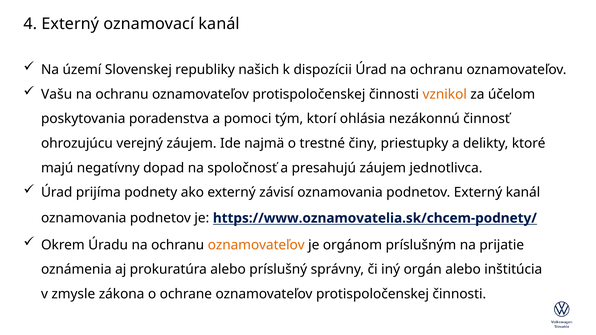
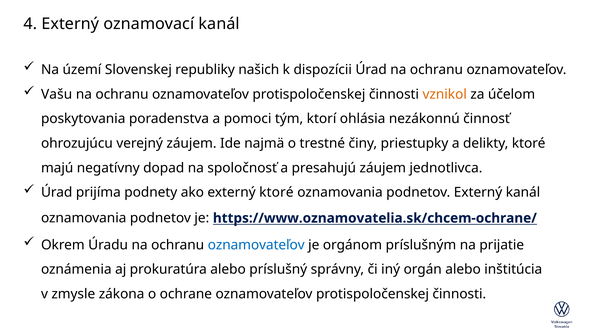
externý závisí: závisí -> ktoré
https://www.oznamovatelia.sk/chcem-podnety/: https://www.oznamovatelia.sk/chcem-podnety/ -> https://www.oznamovatelia.sk/chcem-ochrane/
oznamovateľov at (256, 245) colour: orange -> blue
